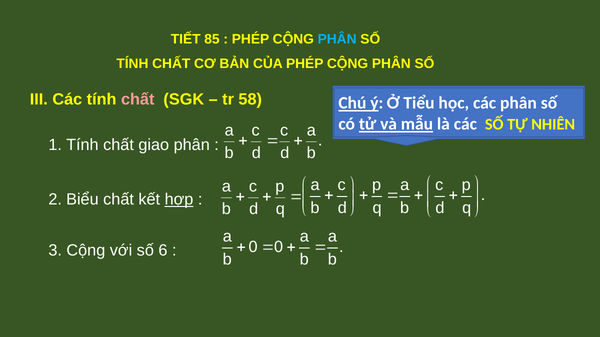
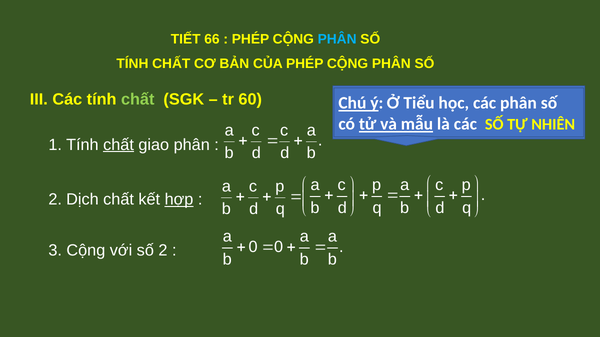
85: 85 -> 66
chất at (138, 100) colour: pink -> light green
58: 58 -> 60
chất at (119, 145) underline: none -> present
Biểu: Biểu -> Dịch
số 6: 6 -> 2
